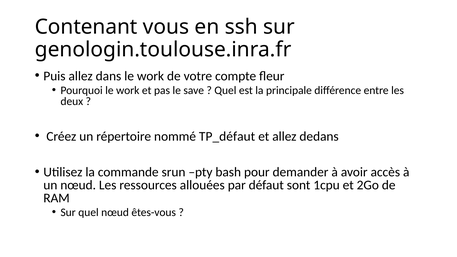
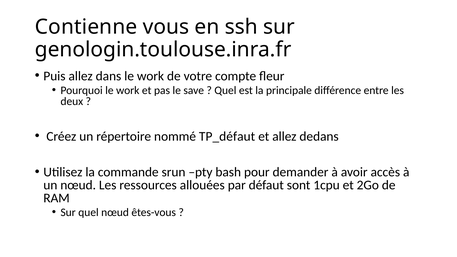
Contenant: Contenant -> Contienne
